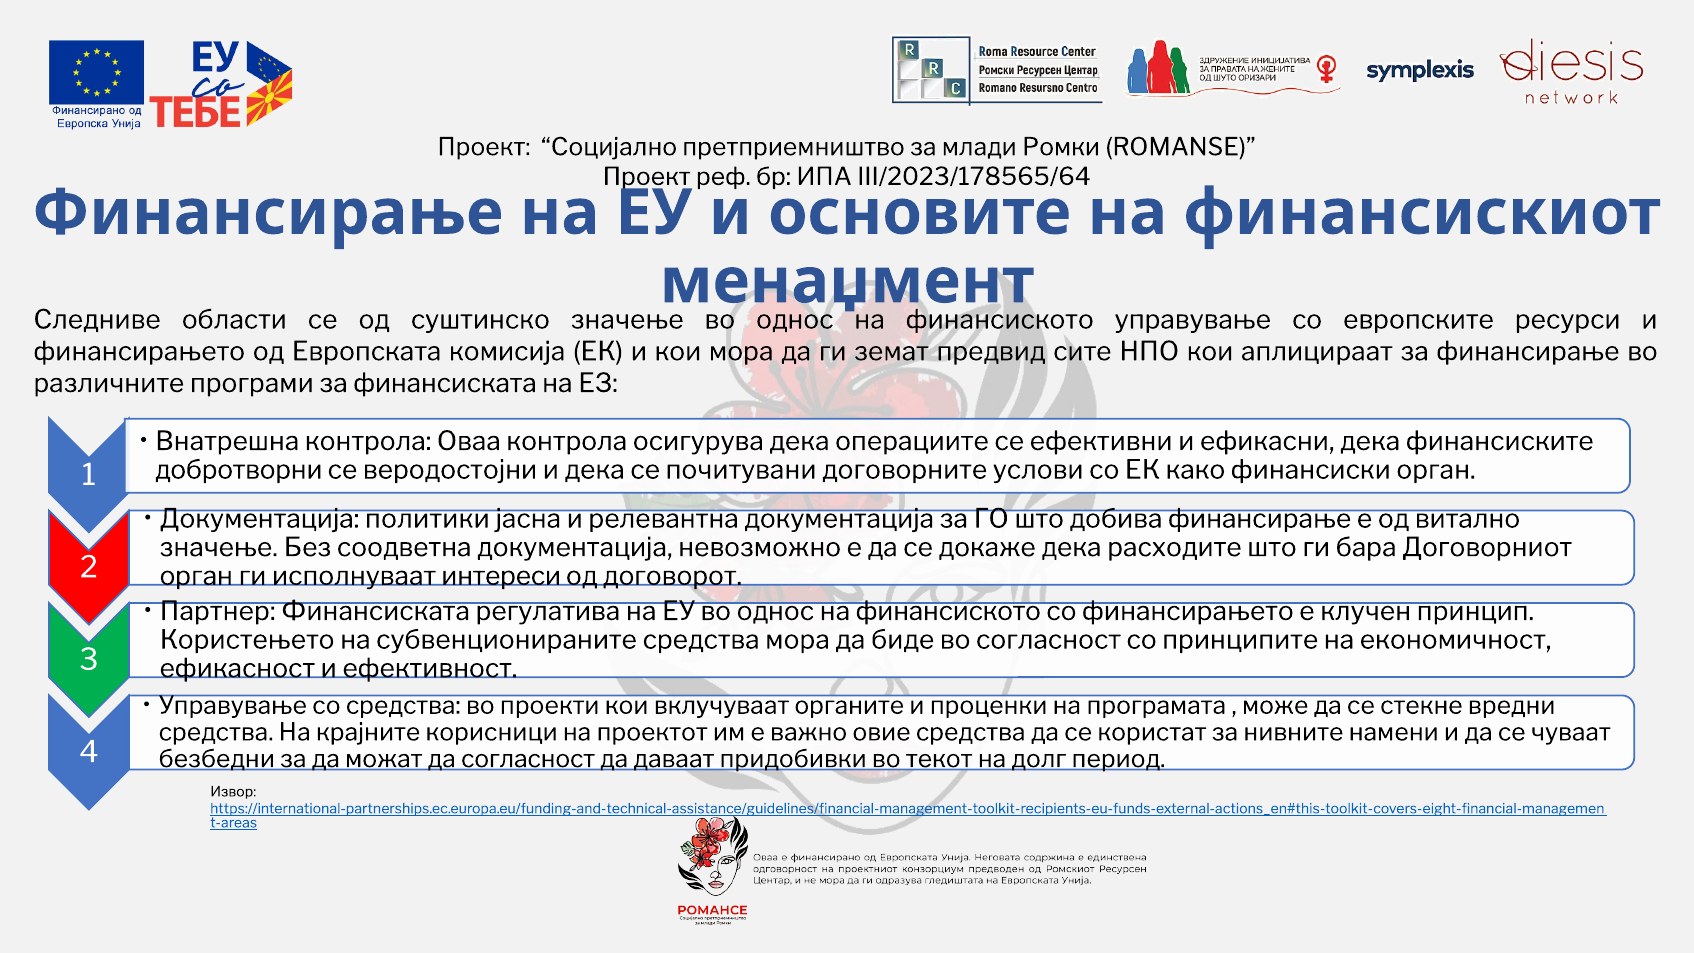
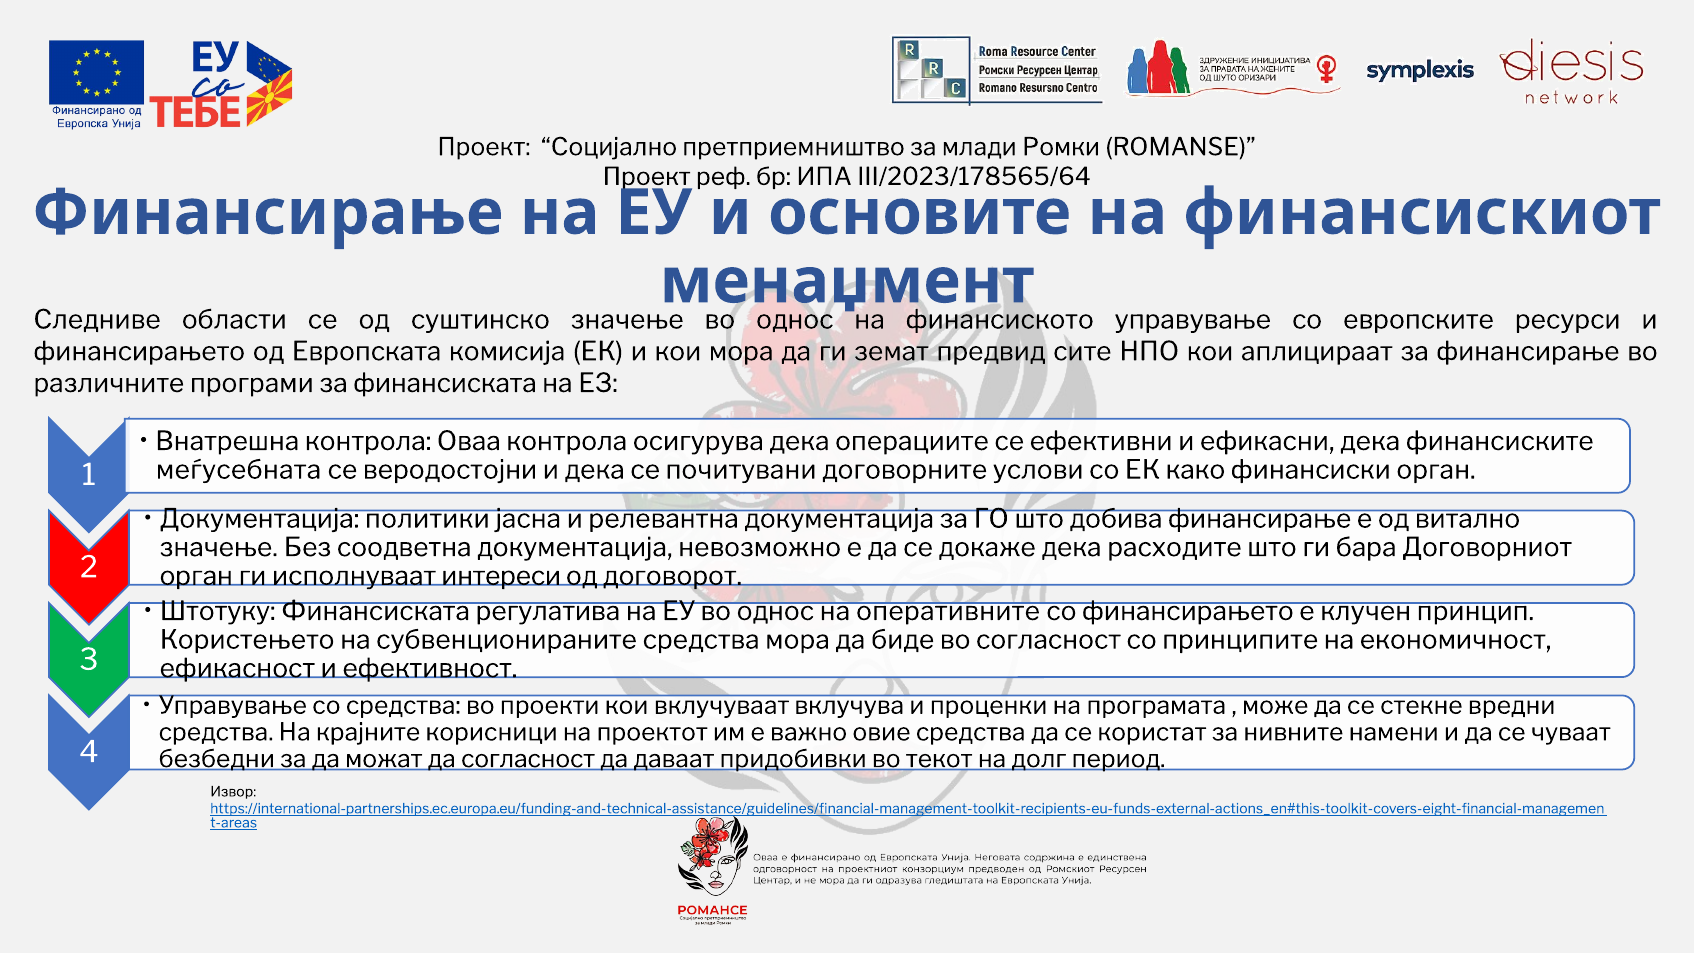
добротворни: добротворни -> меѓусебната
Партнер: Партнер -> Штотуку
финансиското at (948, 611): финансиското -> оперативните
органите: органите -> вклучува
